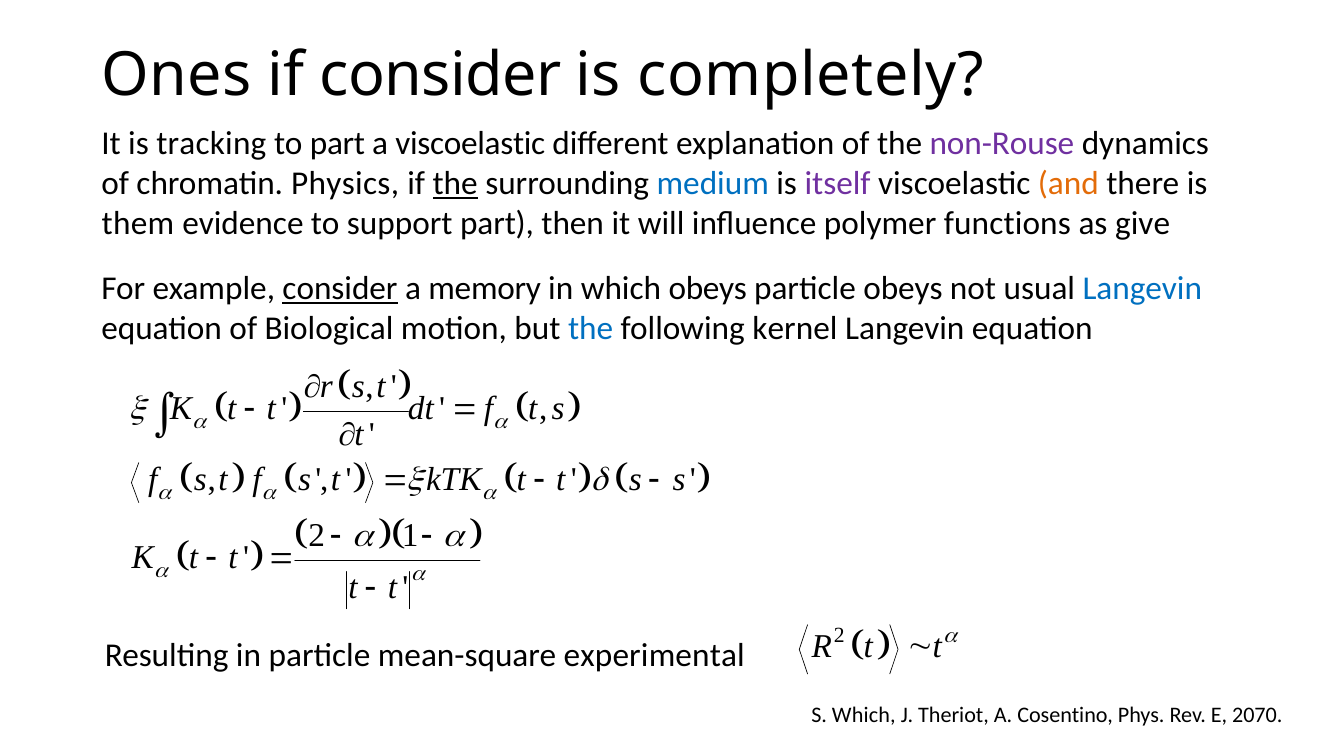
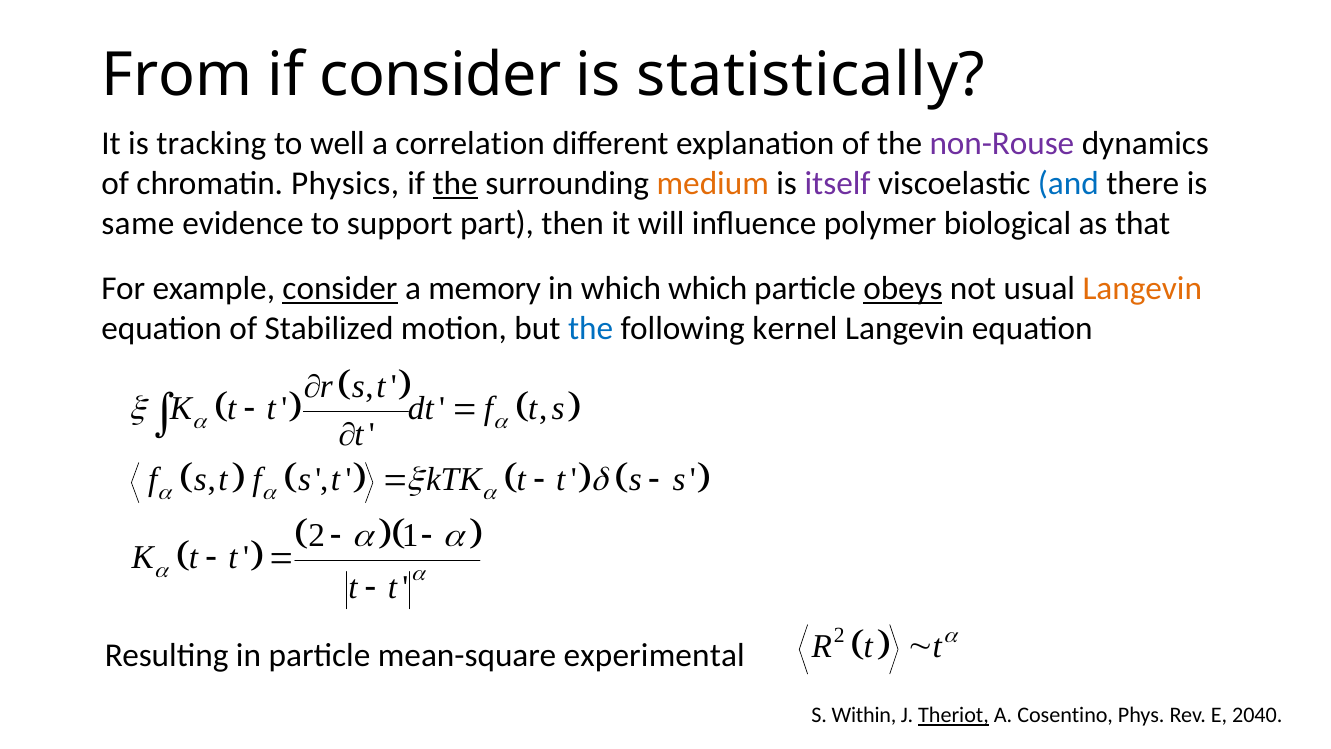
Ones: Ones -> From
completely: completely -> statistically
to part: part -> well
a viscoelastic: viscoelastic -> correlation
medium colour: blue -> orange
and colour: orange -> blue
them: them -> same
functions: functions -> biological
give: give -> that
which obeys: obeys -> which
obeys at (903, 289) underline: none -> present
Langevin at (1142, 289) colour: blue -> orange
Biological: Biological -> Stabilized
S Which: Which -> Within
Theriot underline: none -> present
2070: 2070 -> 2040
